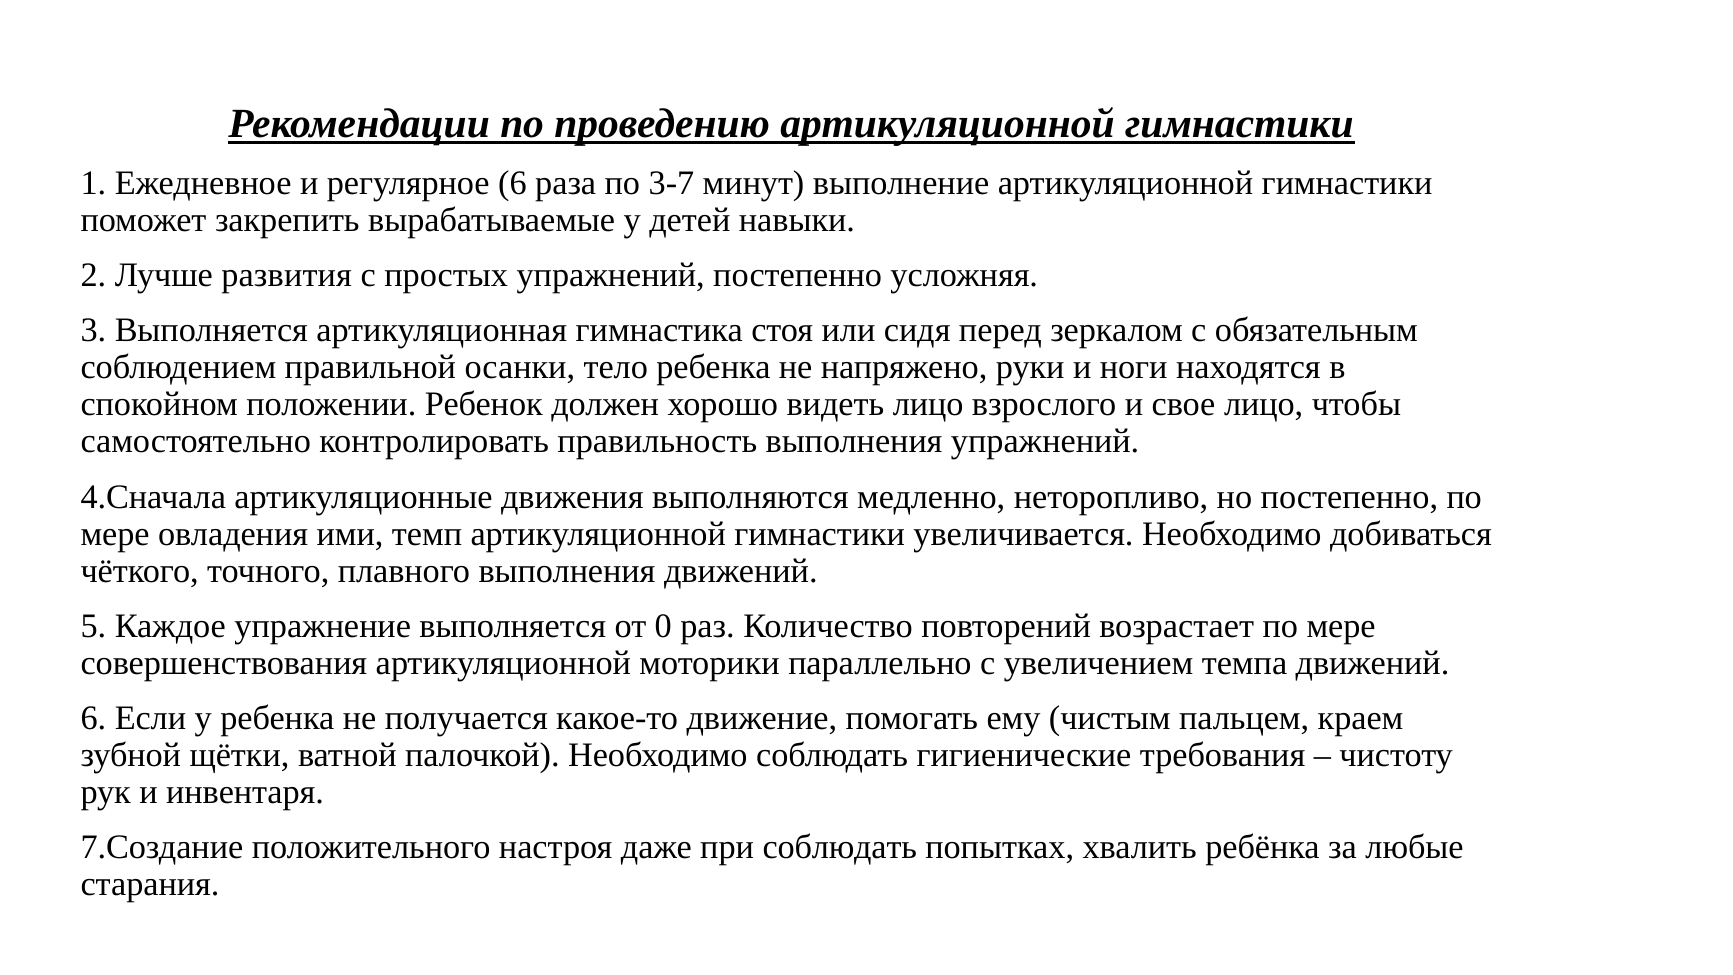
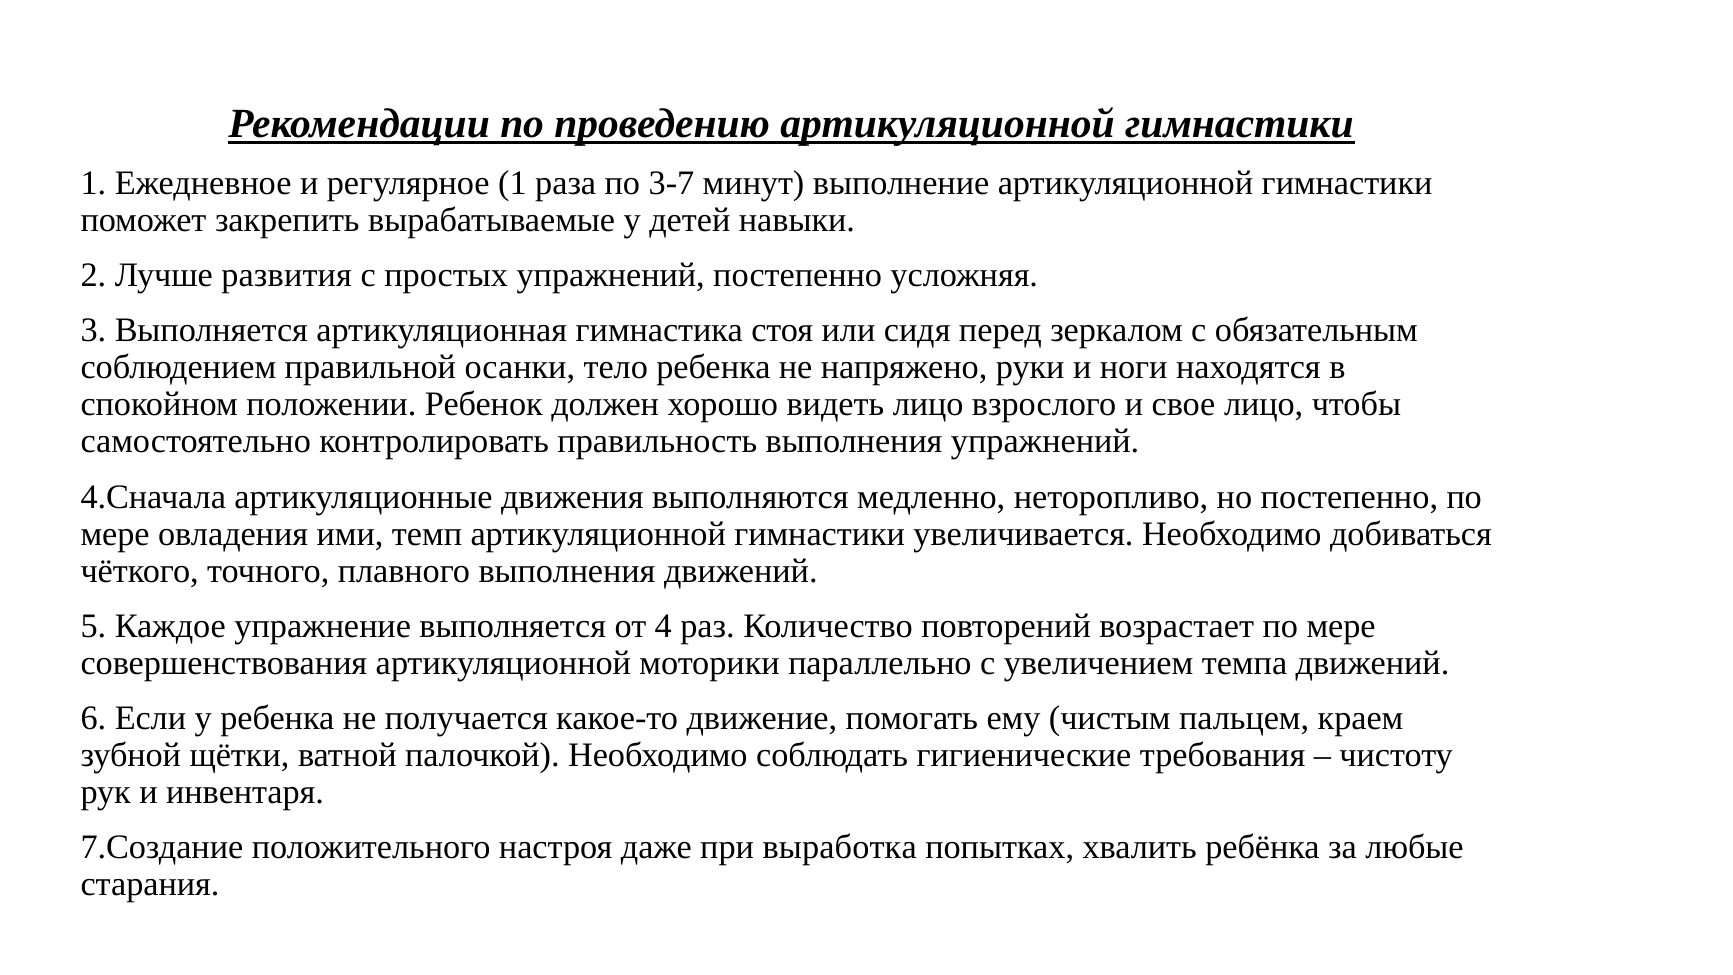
регулярное 6: 6 -> 1
0: 0 -> 4
при соблюдать: соблюдать -> выработка
